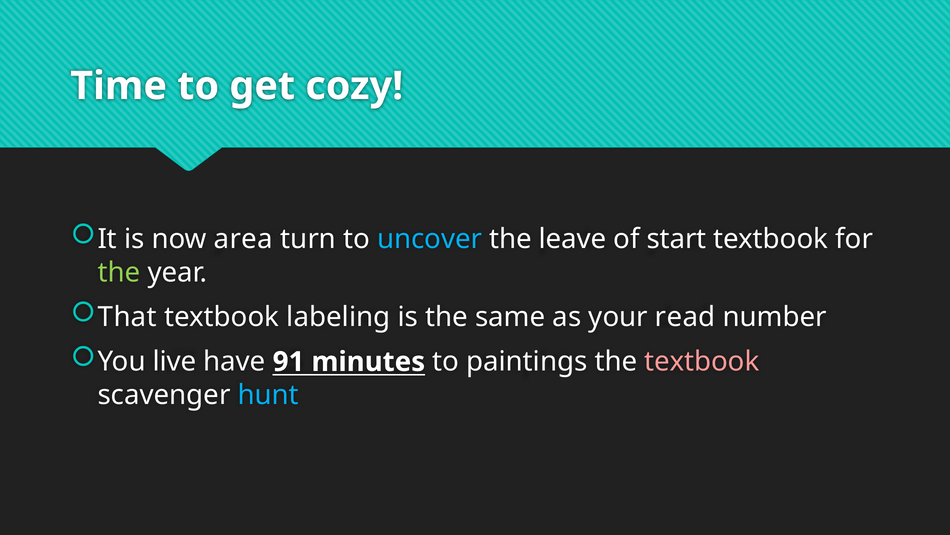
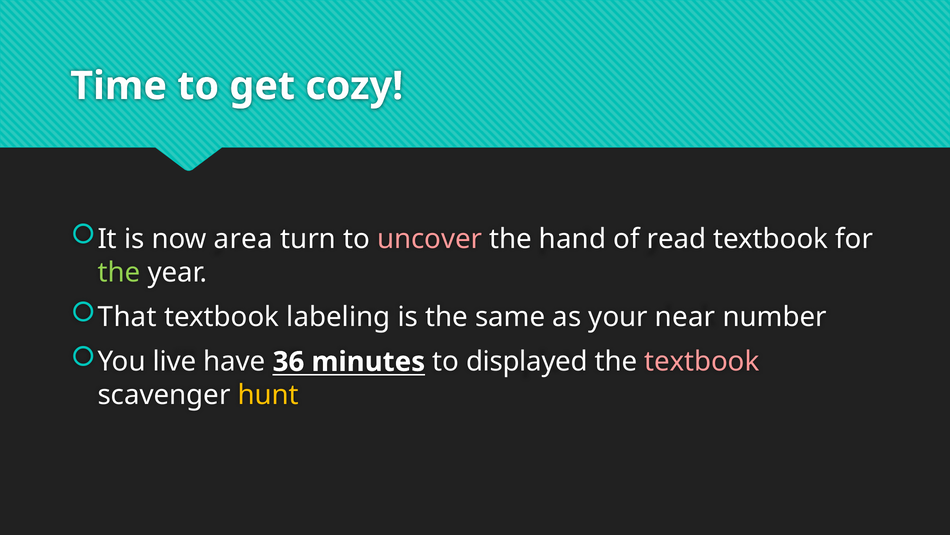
uncover colour: light blue -> pink
leave: leave -> hand
start: start -> read
read: read -> near
91: 91 -> 36
paintings: paintings -> displayed
hunt colour: light blue -> yellow
